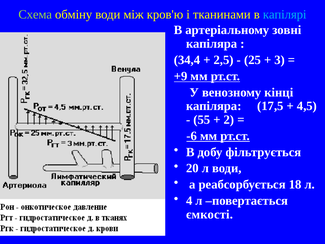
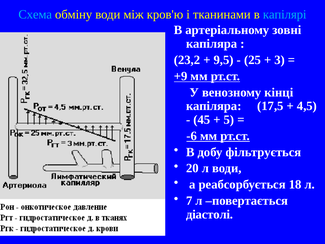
Схема colour: light green -> light blue
34,4: 34,4 -> 23,2
2,5: 2,5 -> 9,5
55: 55 -> 45
2: 2 -> 5
4: 4 -> 7
ємкості: ємкості -> діастолі
